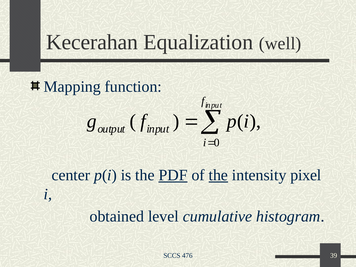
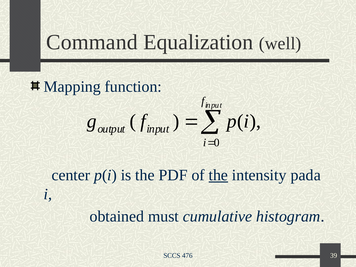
Kecerahan: Kecerahan -> Command
PDF underline: present -> none
pixel: pixel -> pada
level: level -> must
